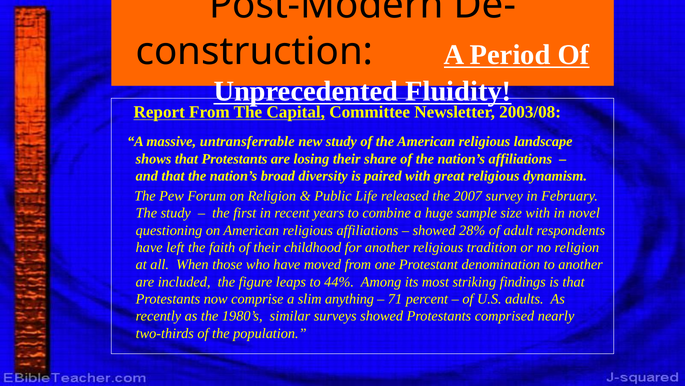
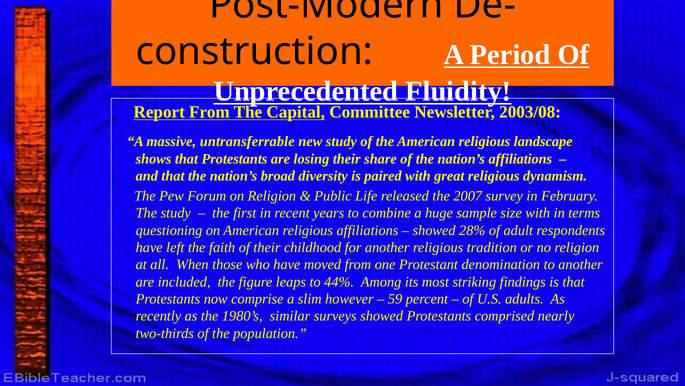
novel: novel -> terms
anything: anything -> however
71: 71 -> 59
